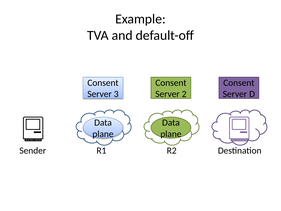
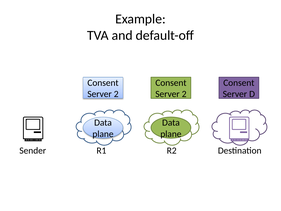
3 at (116, 94): 3 -> 2
